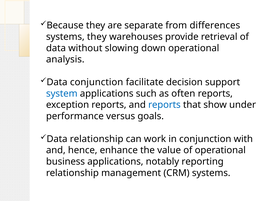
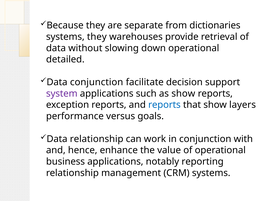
differences: differences -> dictionaries
analysis: analysis -> detailed
system colour: blue -> purple
as often: often -> show
under: under -> layers
